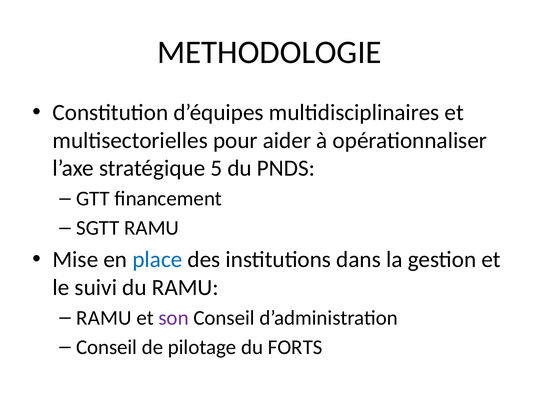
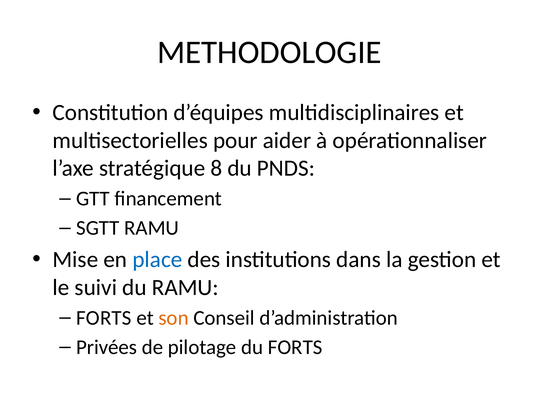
5: 5 -> 8
RAMU at (104, 318): RAMU -> FORTS
son colour: purple -> orange
Conseil at (107, 347): Conseil -> Privées
